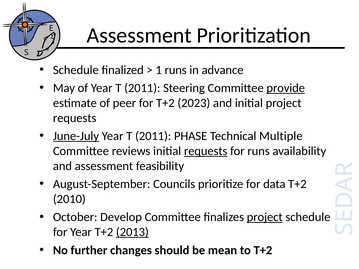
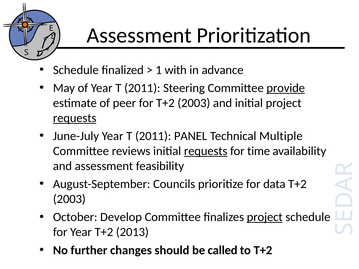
1 runs: runs -> with
for T+2 2023: 2023 -> 2003
requests at (75, 118) underline: none -> present
June-July underline: present -> none
PHASE: PHASE -> PANEL
for runs: runs -> time
2010 at (69, 199): 2010 -> 2003
2013 underline: present -> none
mean: mean -> called
